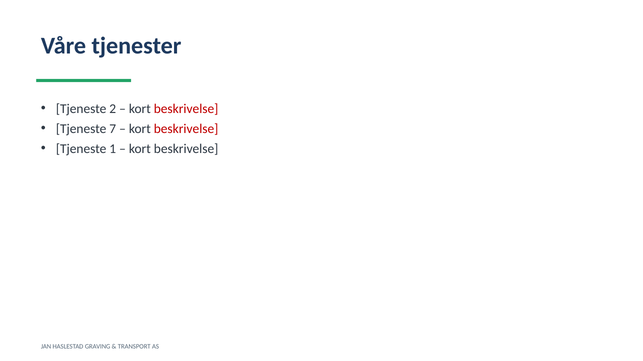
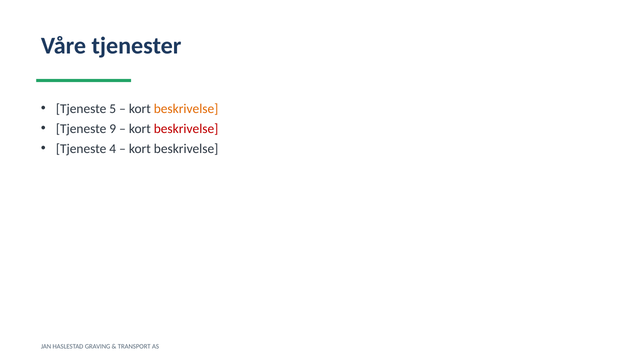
2: 2 -> 5
beskrivelse at (186, 109) colour: red -> orange
7: 7 -> 9
1: 1 -> 4
